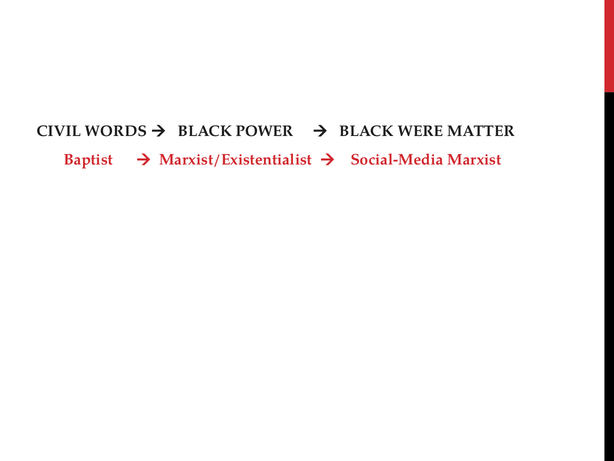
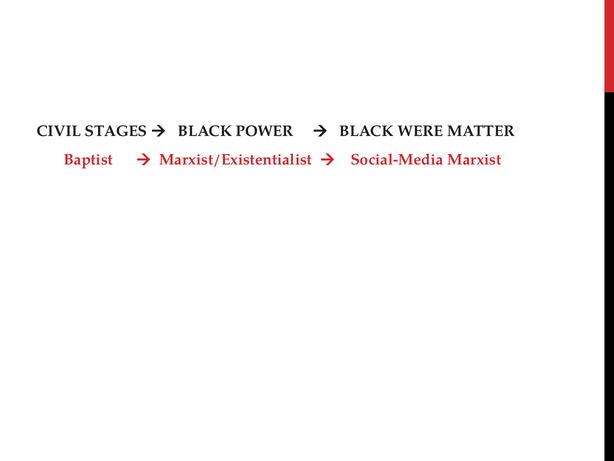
WORDS: WORDS -> STAGES
